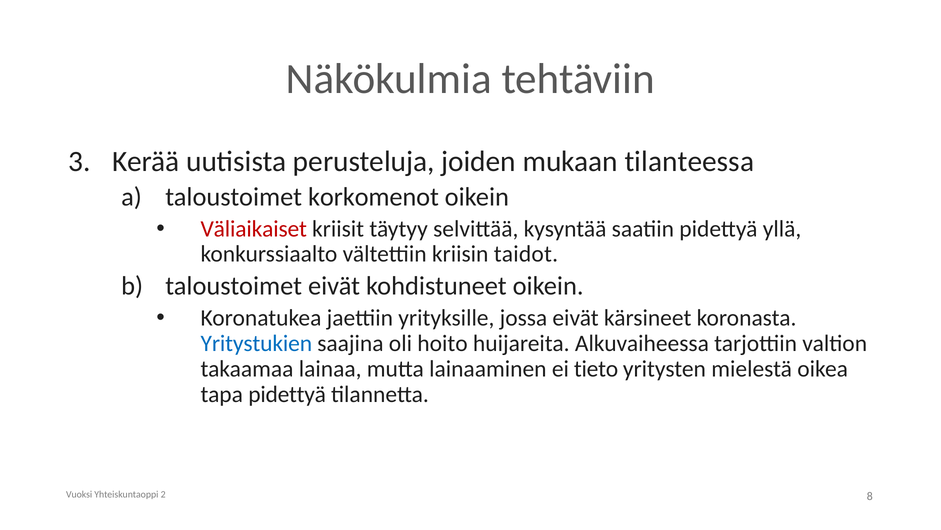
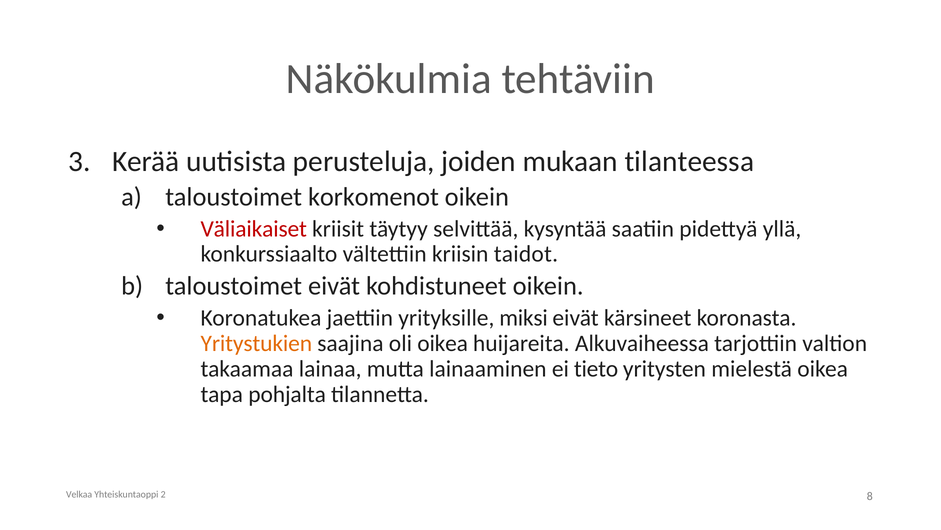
jossa: jossa -> miksi
Yritystukien colour: blue -> orange
oli hoito: hoito -> oikea
tapa pidettyä: pidettyä -> pohjalta
Vuoksi: Vuoksi -> Velkaa
